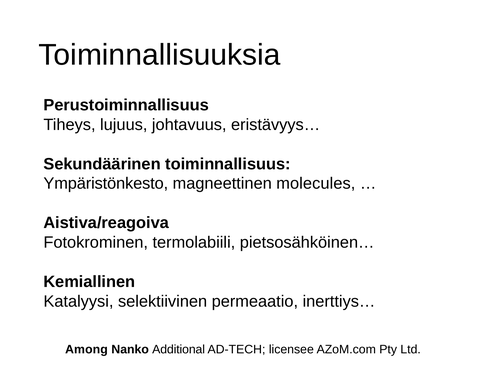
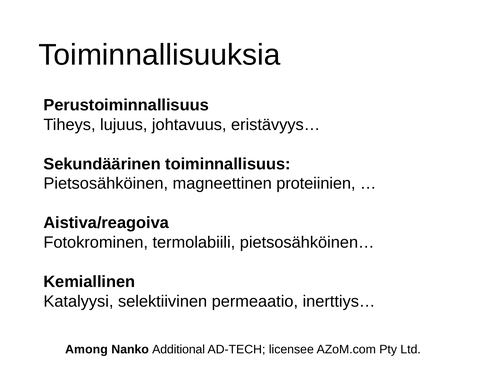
Ympäristönkesto: Ympäristönkesto -> Pietsosähköinen
molecules: molecules -> proteiinien
